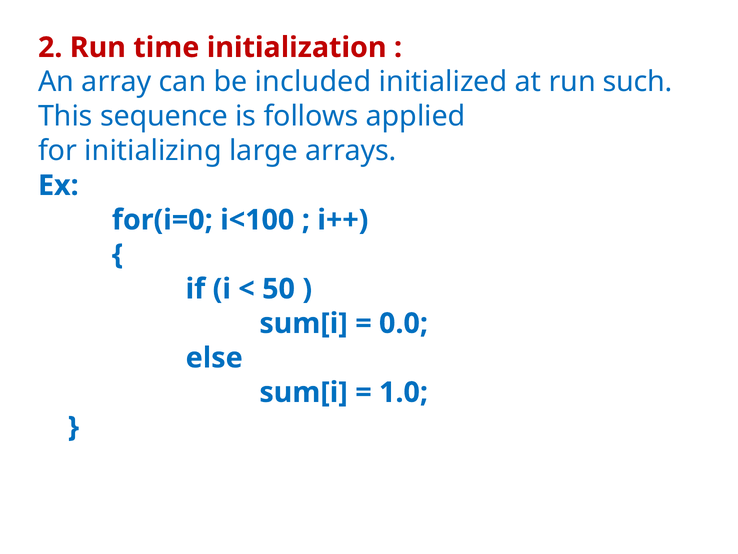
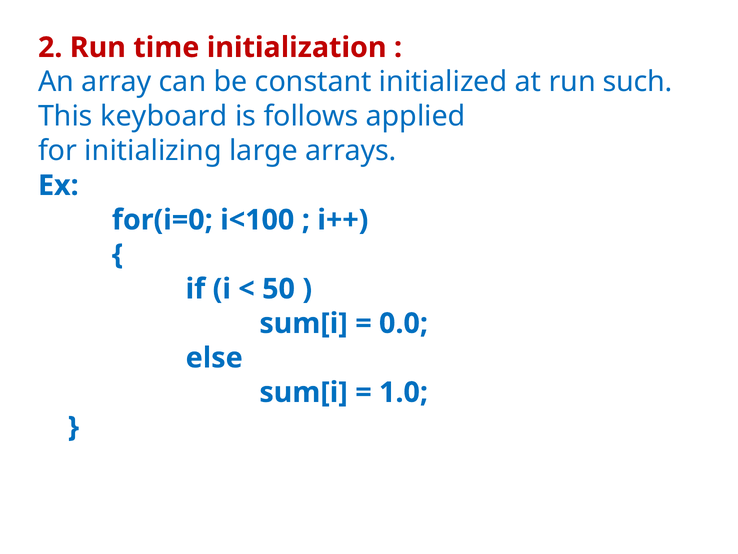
included: included -> constant
sequence: sequence -> keyboard
